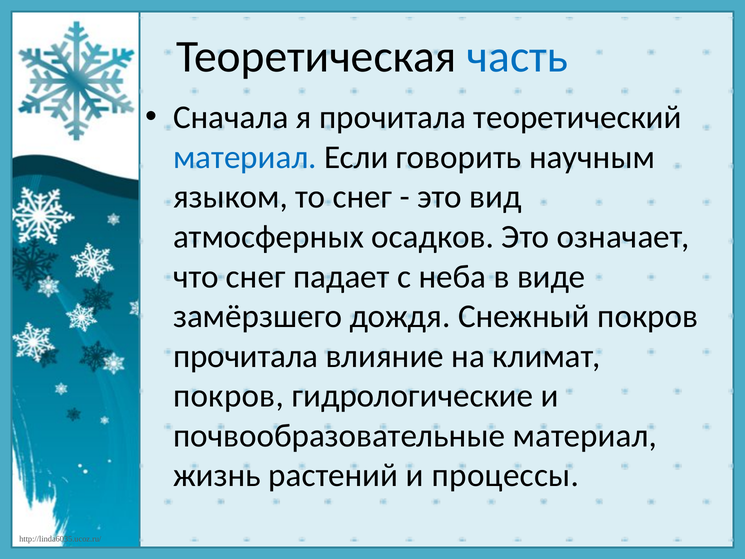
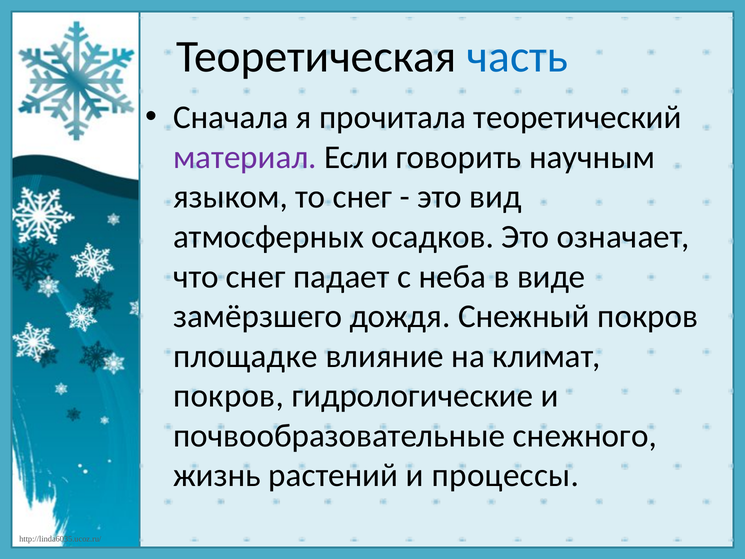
материал at (245, 157) colour: blue -> purple
прочитала at (246, 356): прочитала -> площадке
почвообразовательные материал: материал -> снежного
